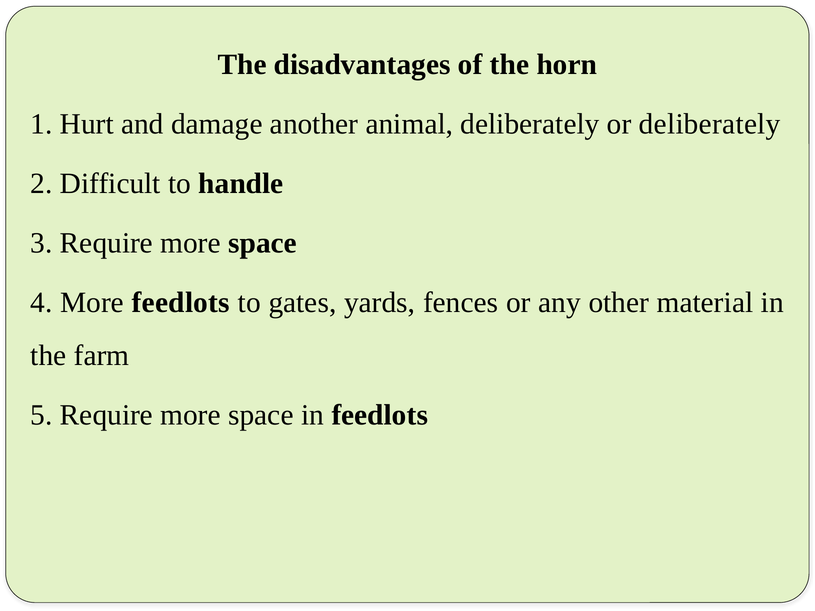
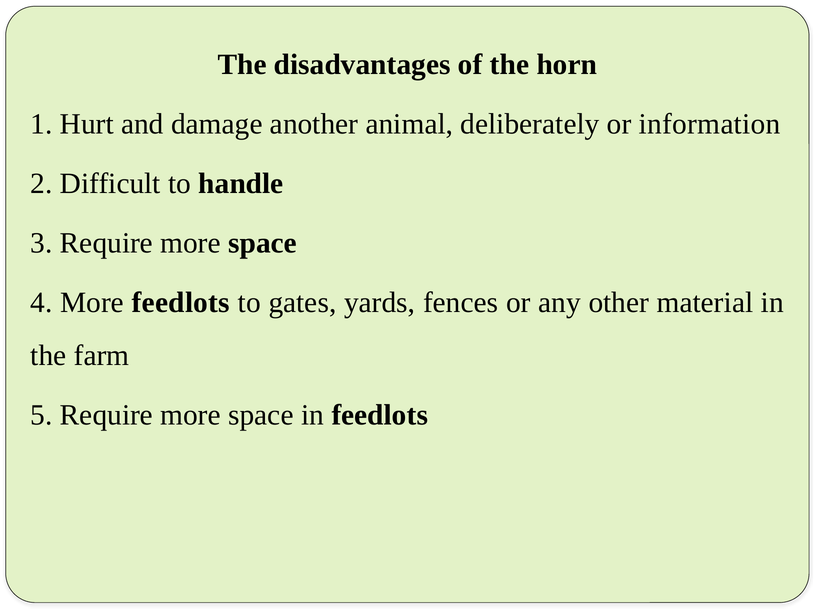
or deliberately: deliberately -> information
